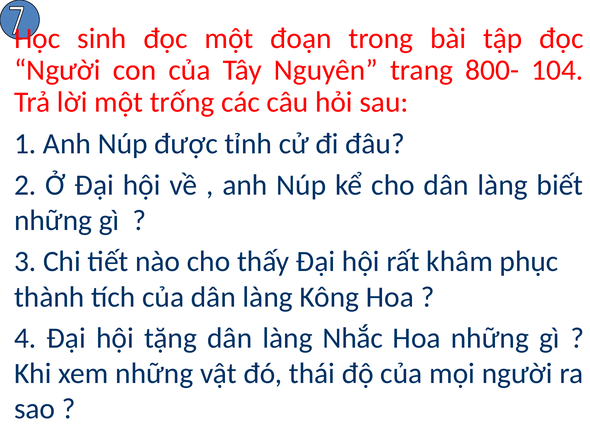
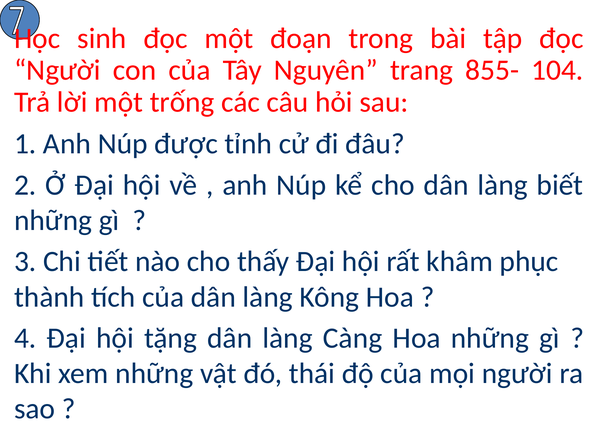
800-: 800- -> 855-
Nhắc: Nhắc -> Càng
